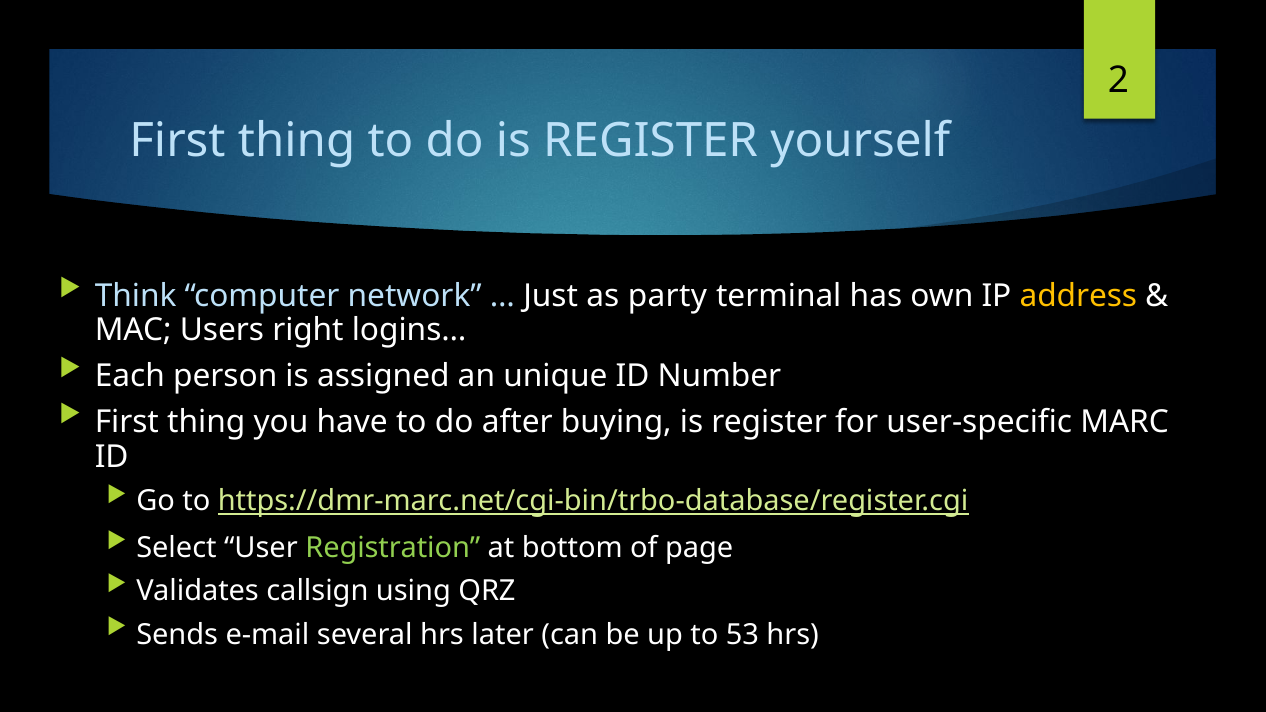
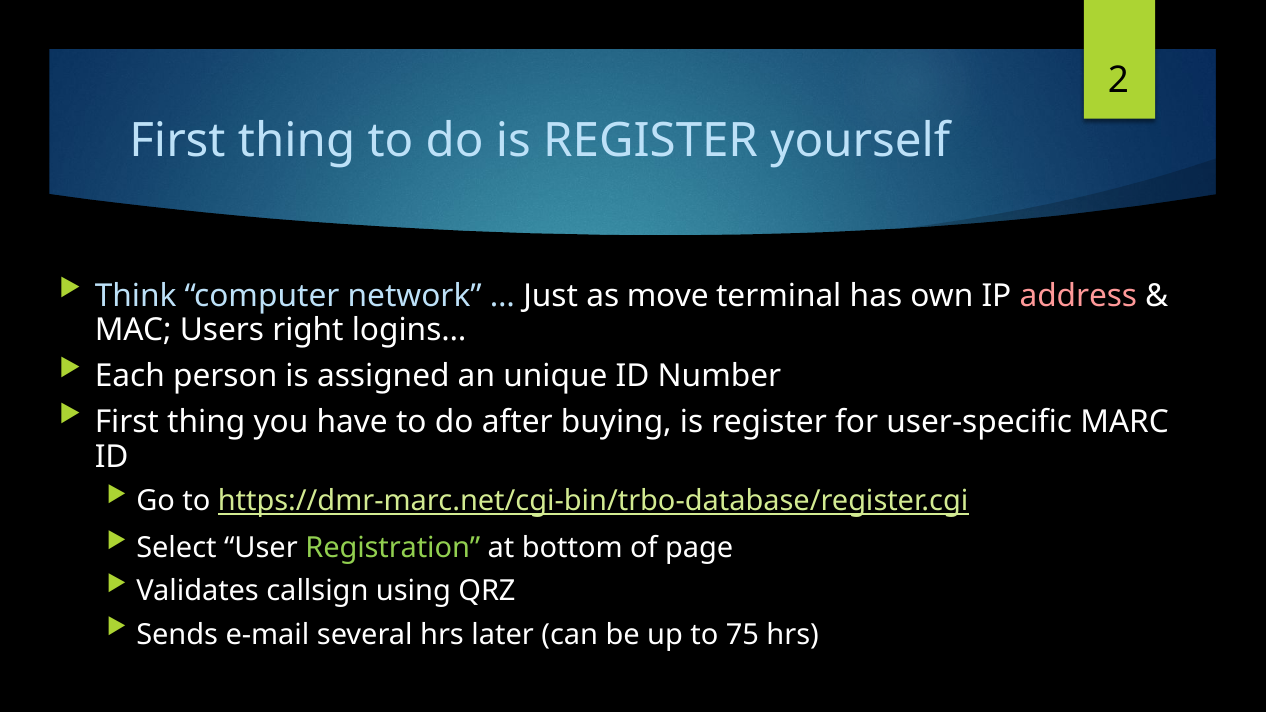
party: party -> move
address colour: yellow -> pink
53: 53 -> 75
